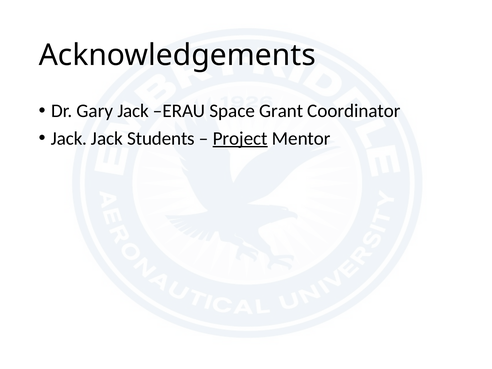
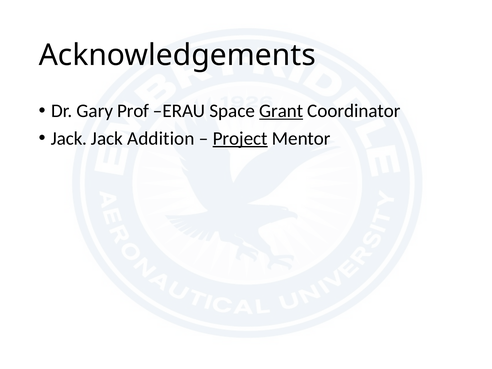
Gary Jack: Jack -> Prof
Grant underline: none -> present
Students: Students -> Addition
